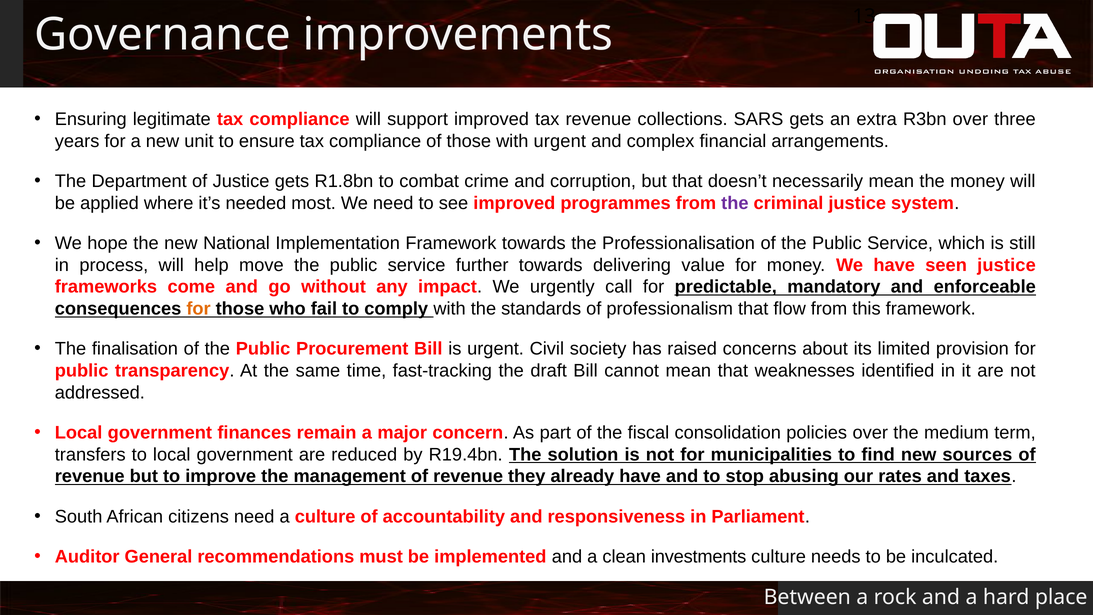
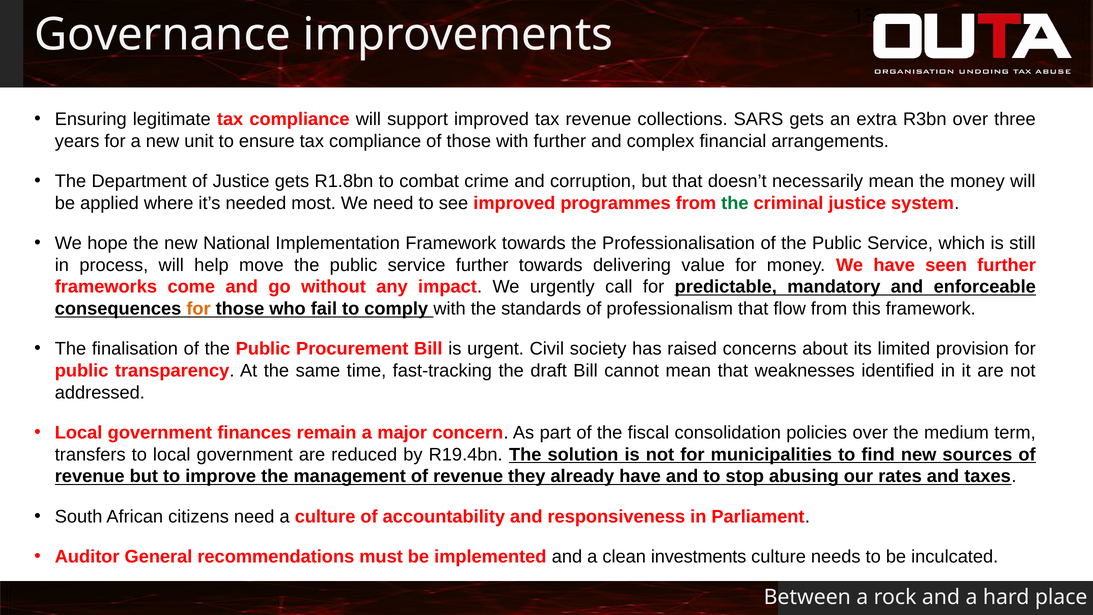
with urgent: urgent -> further
the at (735, 203) colour: purple -> green
seen justice: justice -> further
